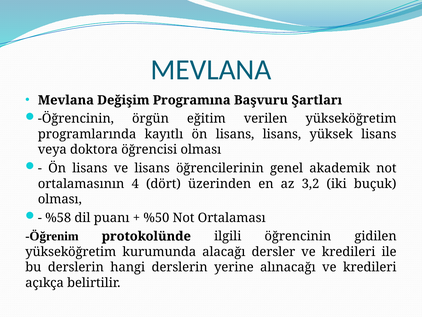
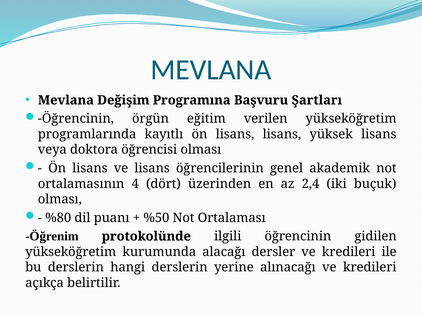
3,2: 3,2 -> 2,4
%58: %58 -> %80
